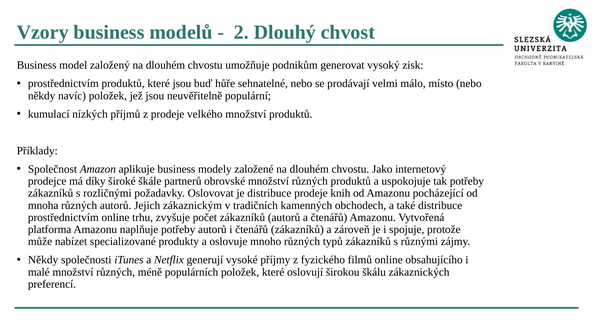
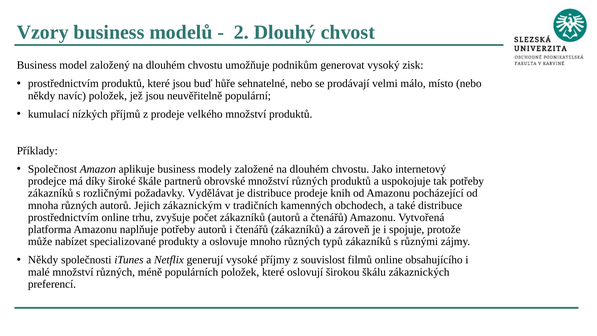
Oslovovat: Oslovovat -> Vydělávat
fyzického: fyzického -> souvislost
